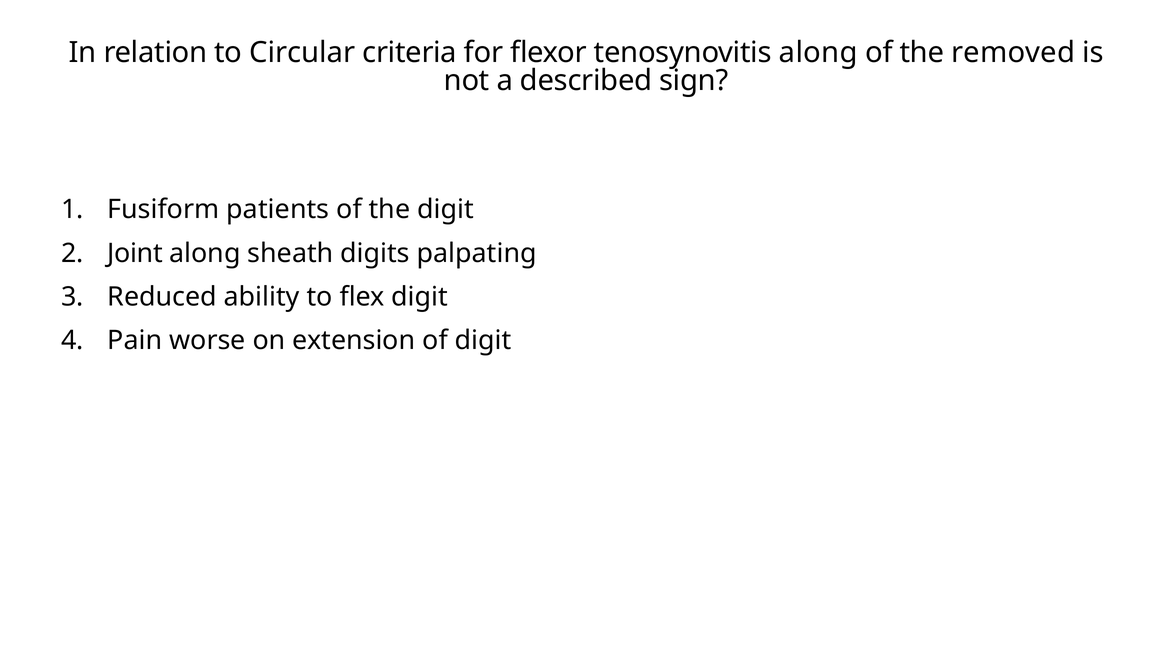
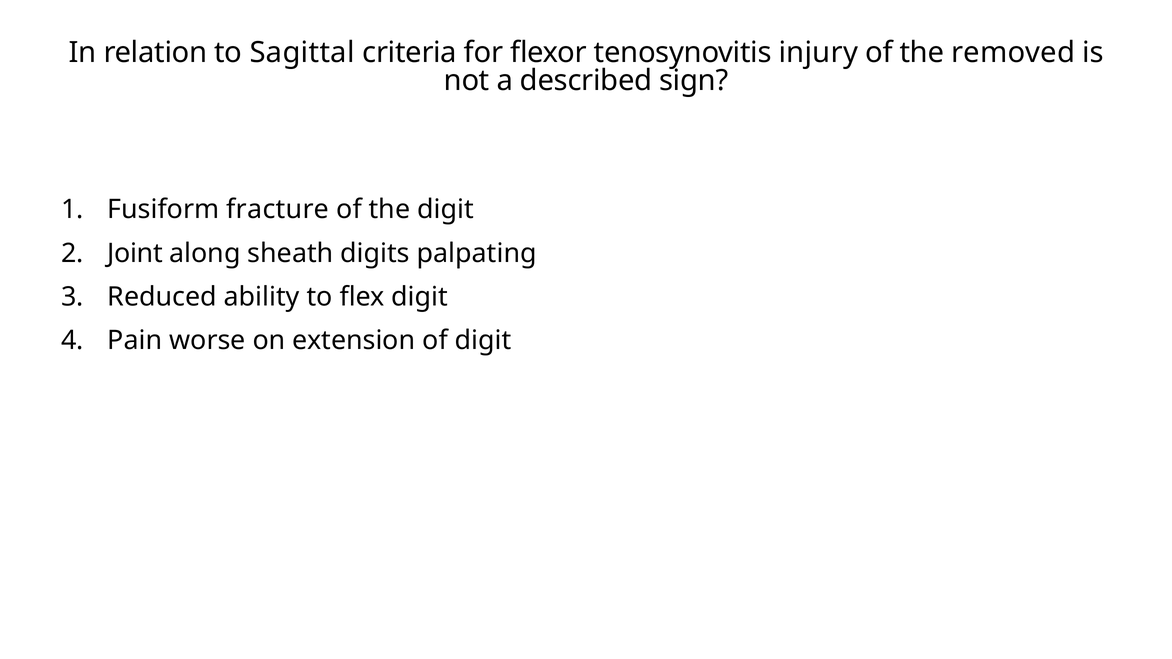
Circular: Circular -> Sagittal
tenosynovitis along: along -> injury
patients: patients -> fracture
